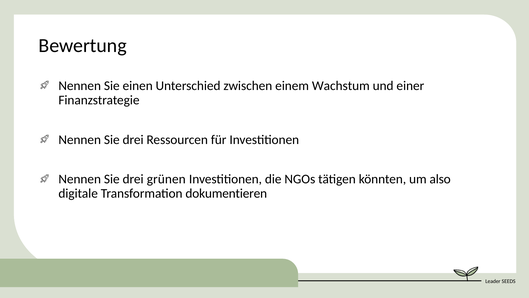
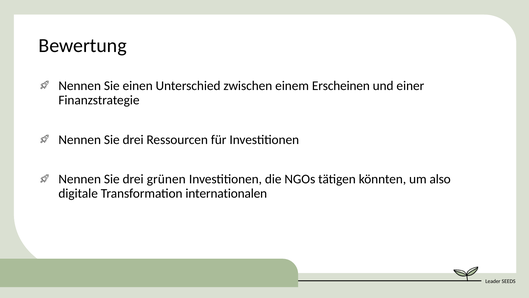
Wachstum: Wachstum -> Erscheinen
dokumentieren: dokumentieren -> internationalen
